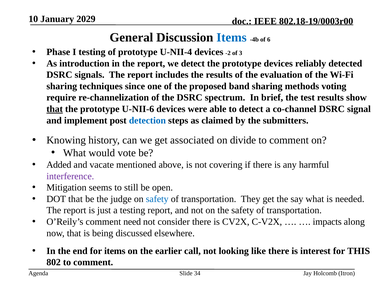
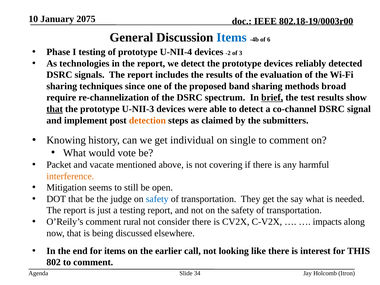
2029: 2029 -> 2075
introduction: introduction -> technologies
voting: voting -> broad
brief underline: none -> present
U-NII-6: U-NII-6 -> U-NII-3
detection colour: blue -> orange
associated: associated -> individual
divide: divide -> single
Added: Added -> Packet
interference colour: purple -> orange
need: need -> rural
